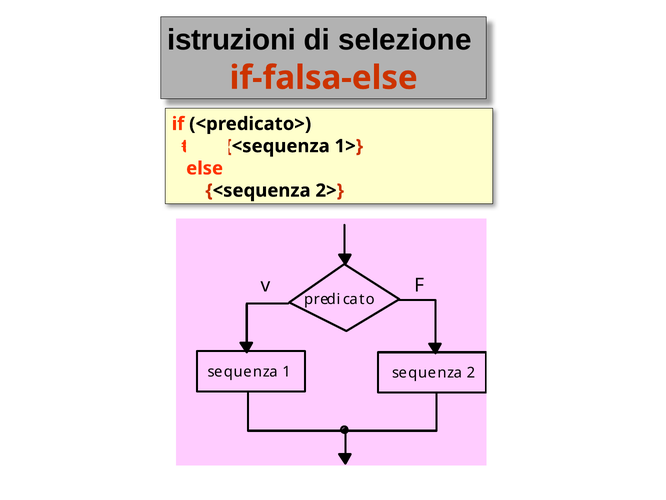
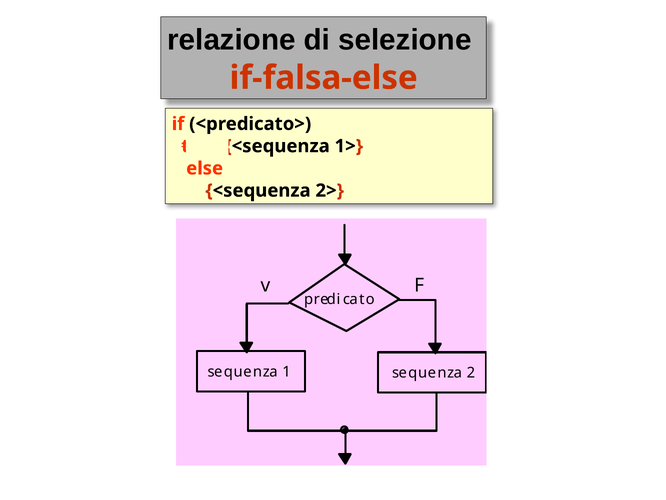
istruzioni: istruzioni -> relazione
